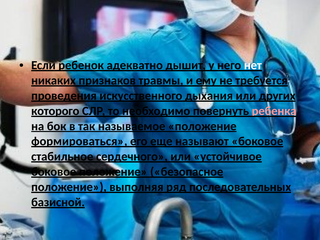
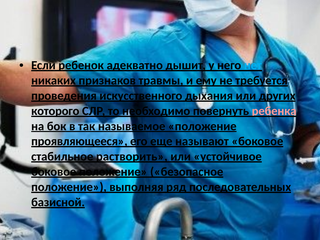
нет colour: white -> light blue
формироваться: формироваться -> проявляющееся
сердечного: сердечного -> растворить
